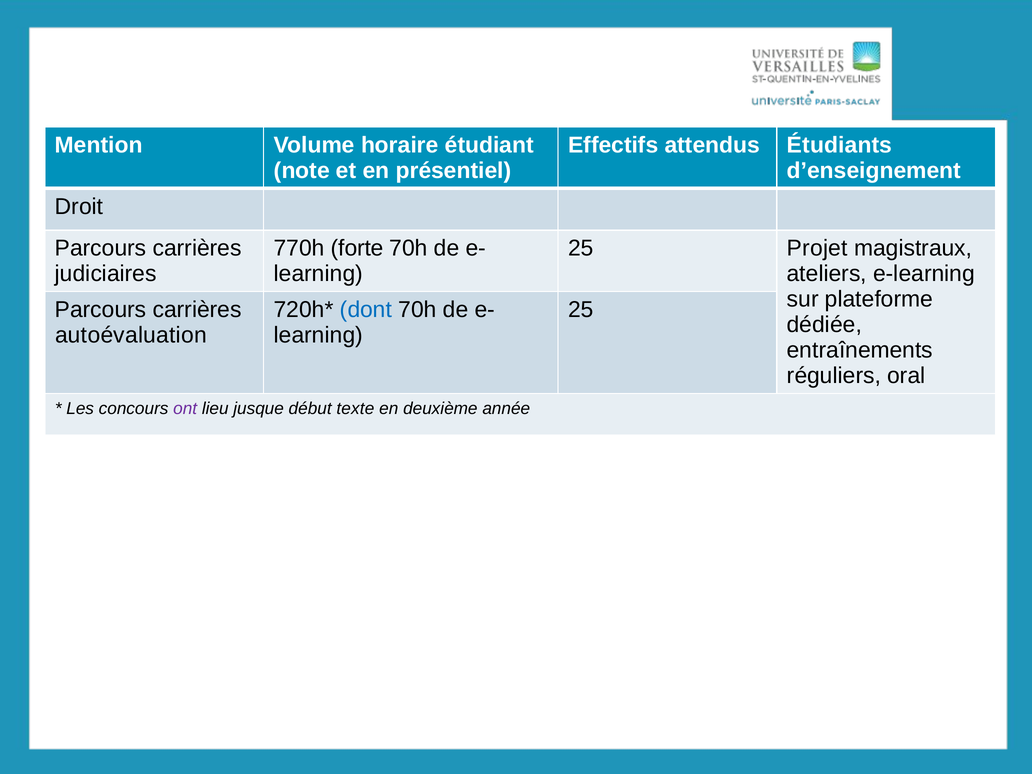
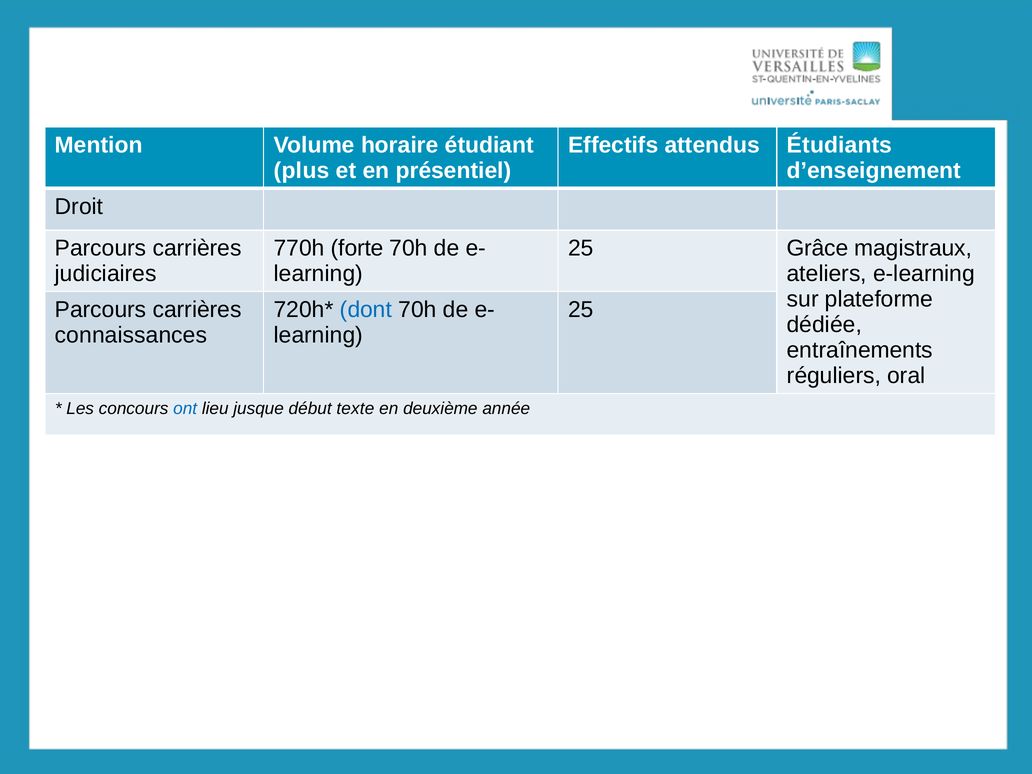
note: note -> plus
Projet: Projet -> Grâce
autoévaluation: autoévaluation -> connaissances
ont colour: purple -> blue
